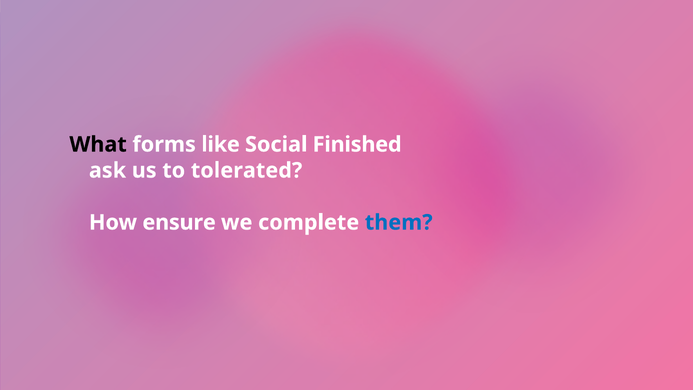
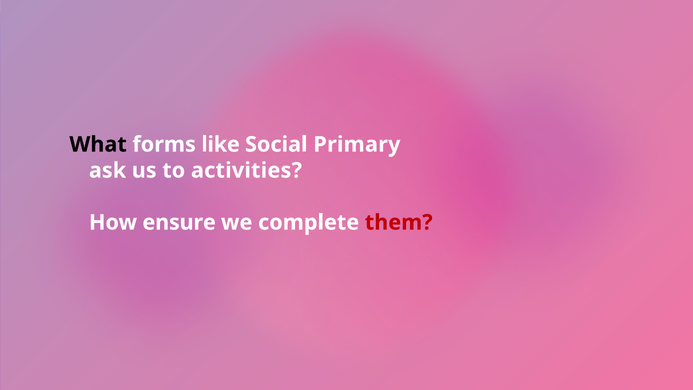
Finished: Finished -> Primary
tolerated: tolerated -> activities
them colour: blue -> red
